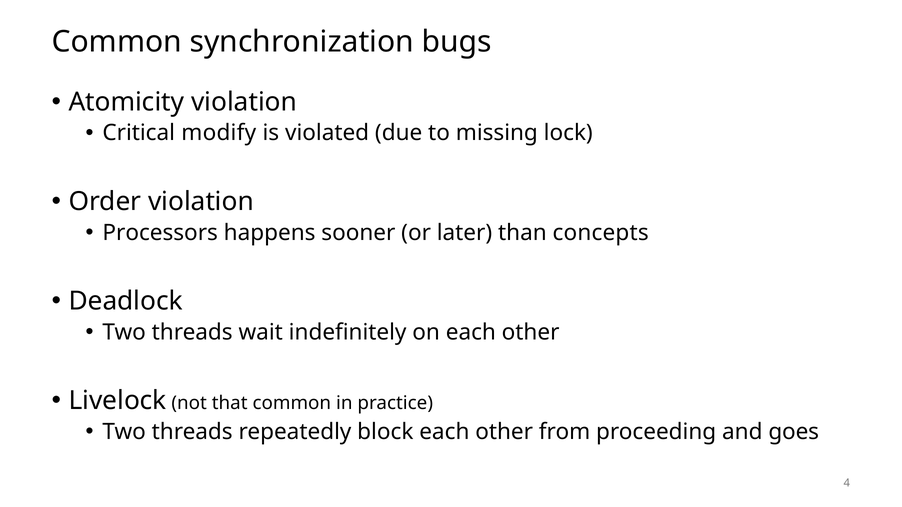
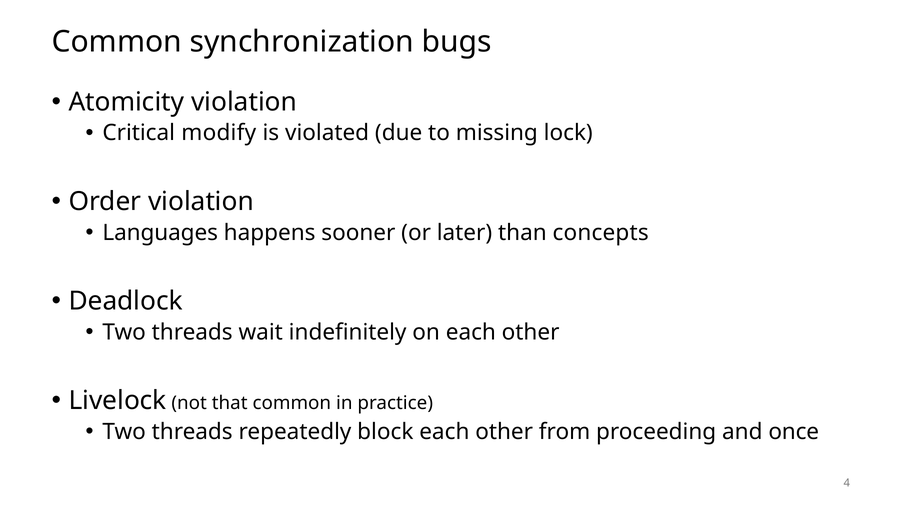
Processors: Processors -> Languages
goes: goes -> once
